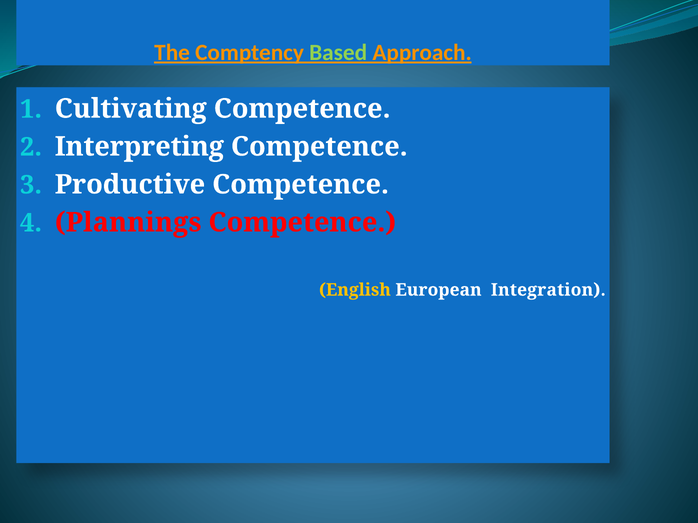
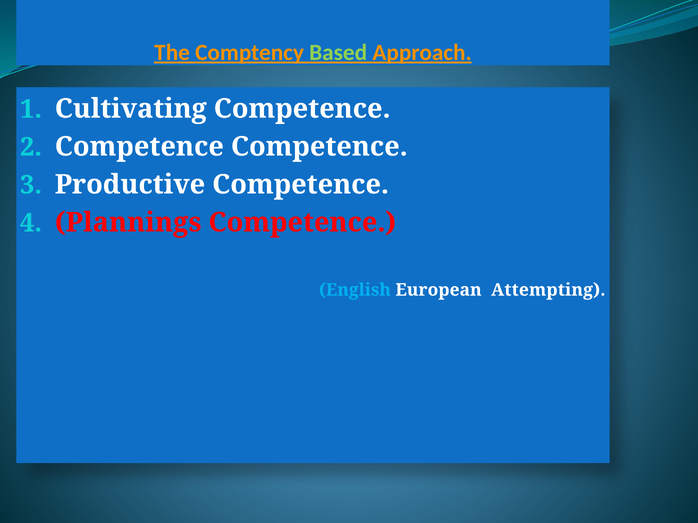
Interpreting at (139, 147): Interpreting -> Competence
English colour: yellow -> light blue
Integration: Integration -> Attempting
